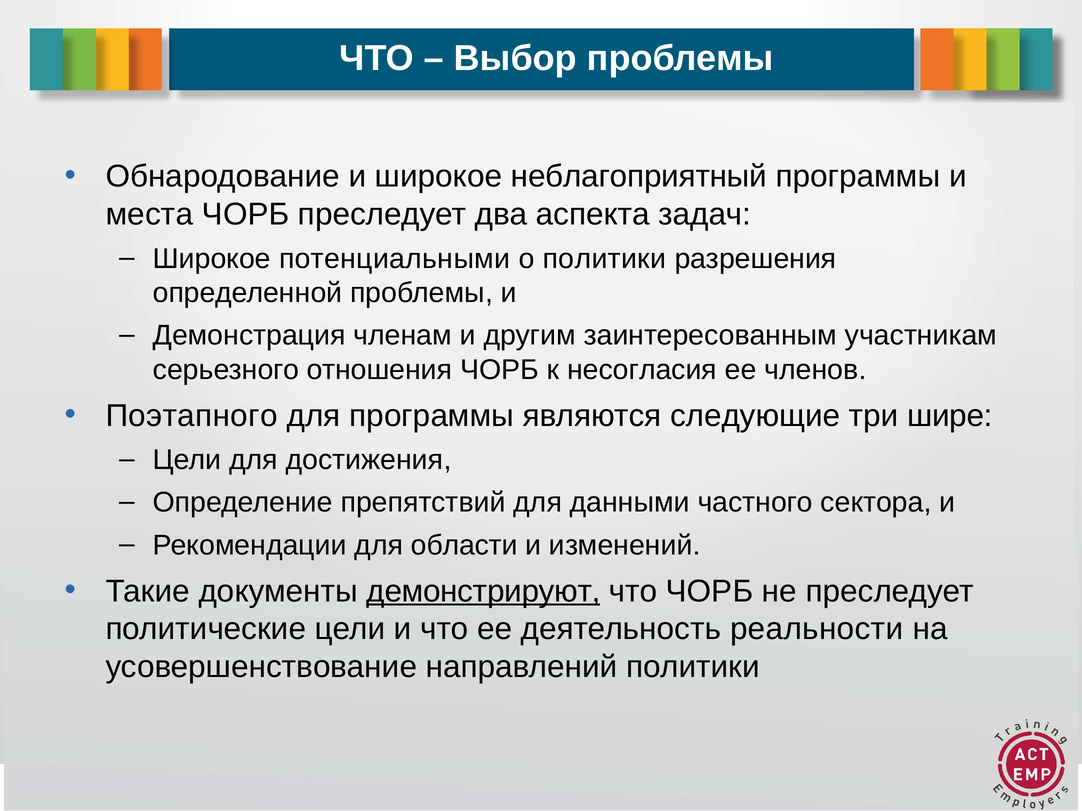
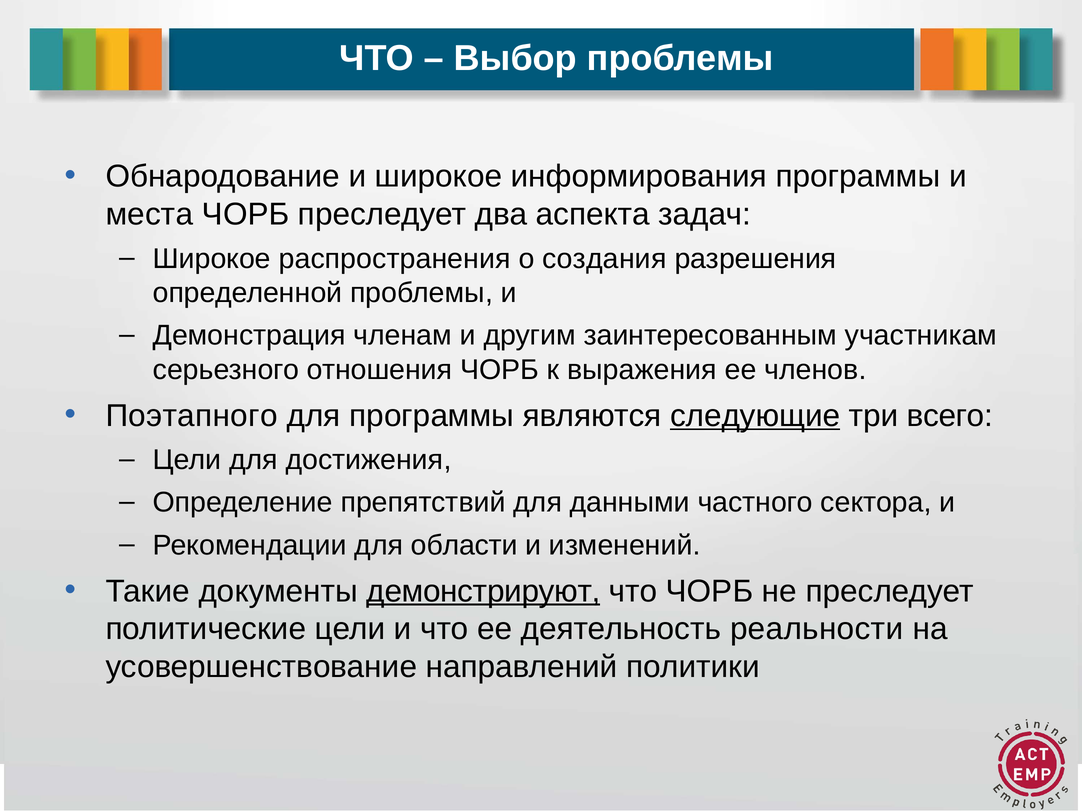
неблагоприятный: неблагоприятный -> информирования
потенциальными: потенциальными -> распространения
о политики: политики -> создания
несогласия: несогласия -> выражения
следующие underline: none -> present
шире: шире -> всего
